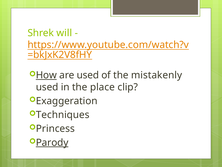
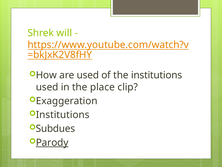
How underline: present -> none
the mistakenly: mistakenly -> institutions
Techniques at (63, 115): Techniques -> Institutions
Princess: Princess -> Subdues
